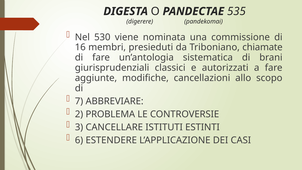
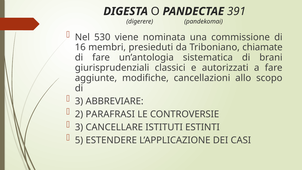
535: 535 -> 391
7 at (79, 101): 7 -> 3
PROBLEMA: PROBLEMA -> PARAFRASI
6: 6 -> 5
